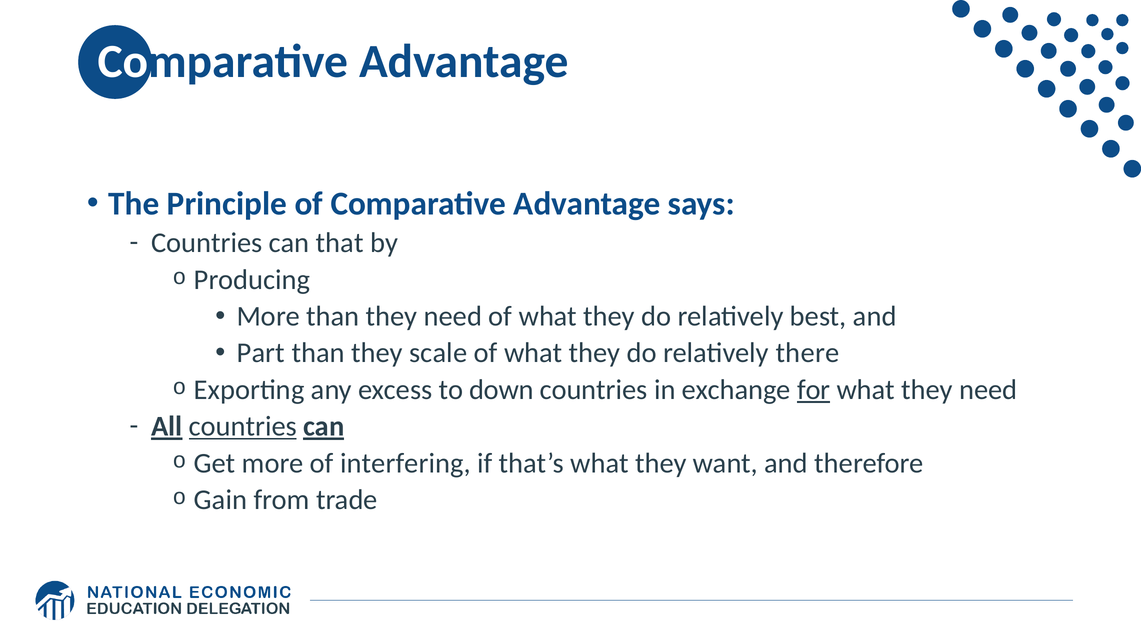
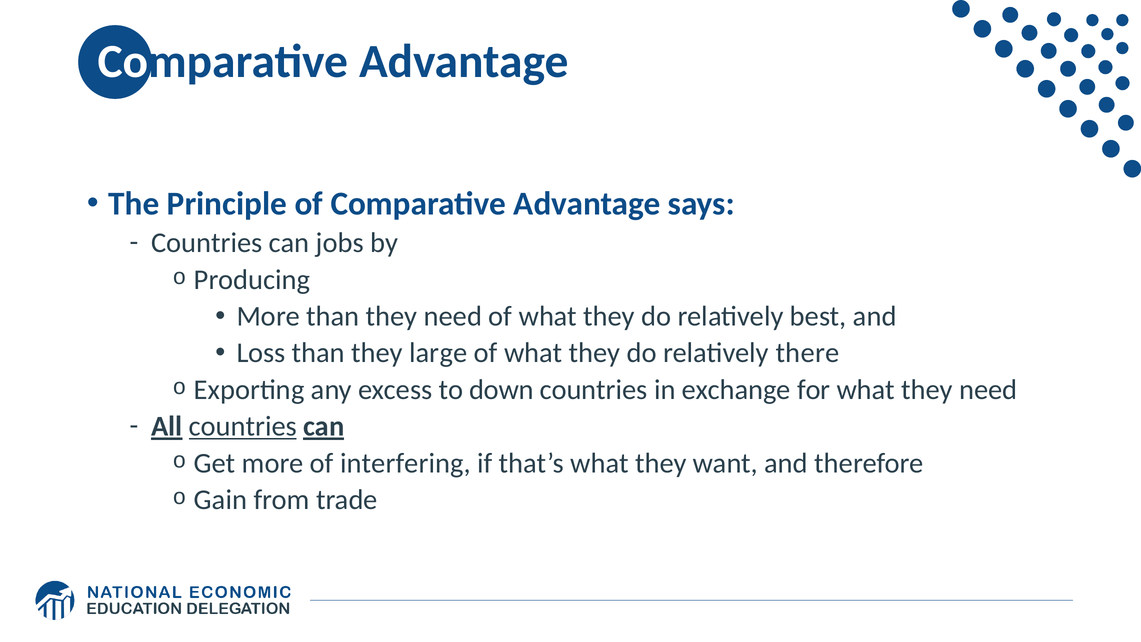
that: that -> jobs
Part: Part -> Loss
scale: scale -> large
for underline: present -> none
